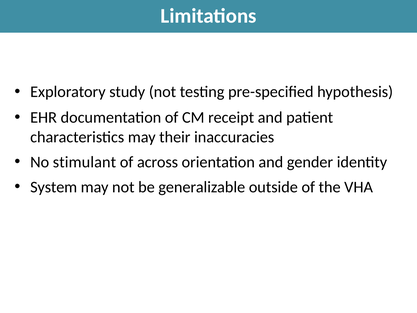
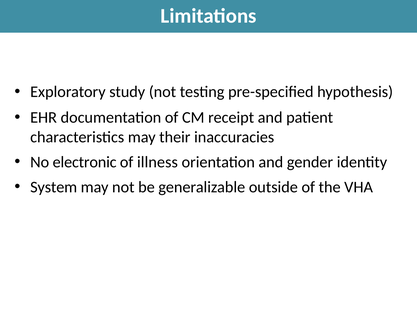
stimulant: stimulant -> electronic
across: across -> illness
